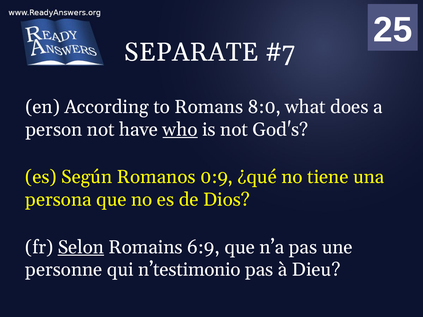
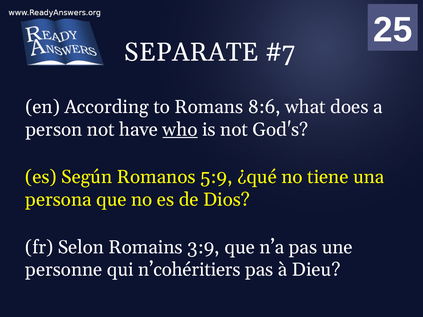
8:0: 8:0 -> 8:6
0:9: 0:9 -> 5:9
Selon underline: present -> none
6:9: 6:9 -> 3:9
n’testimonio: n’testimonio -> n’cohéritiers
